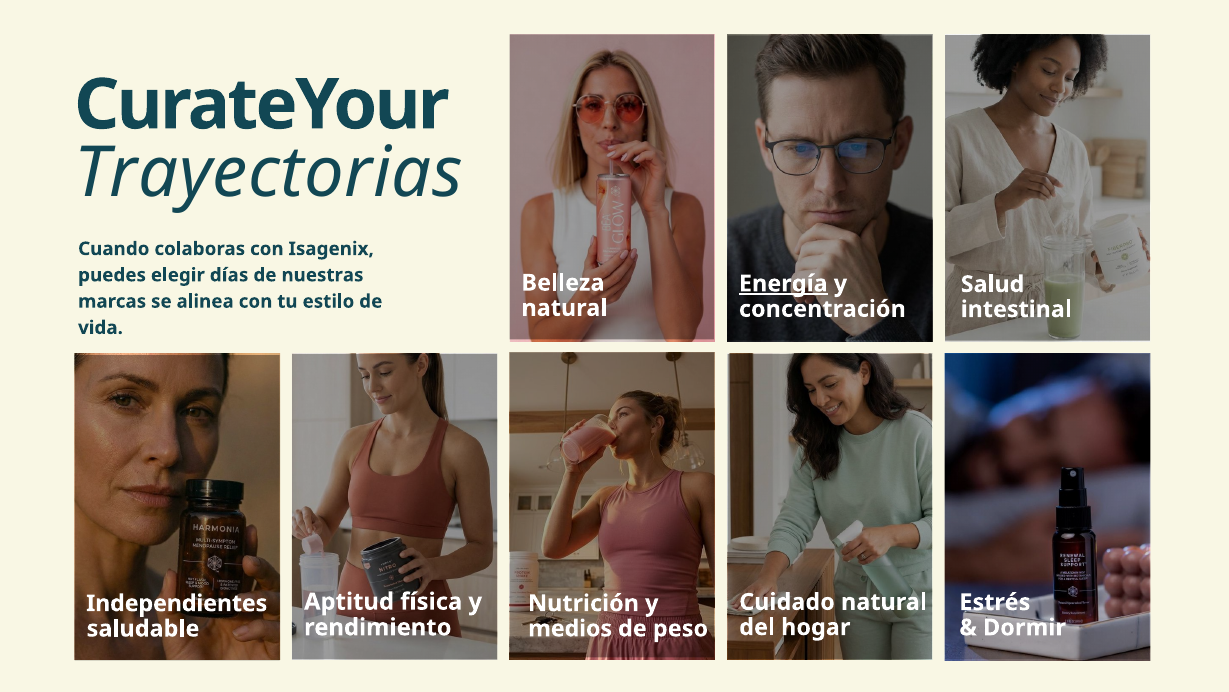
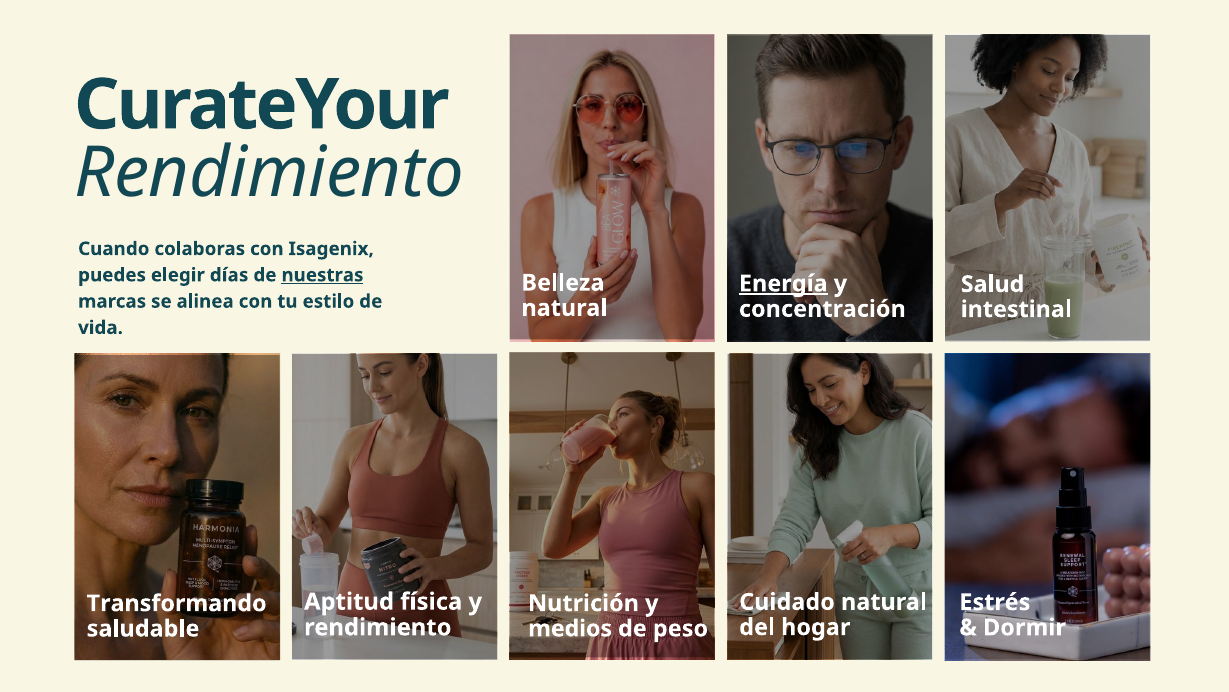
Trayectorias at (269, 173): Trayectorias -> Rendimiento
nuestras underline: none -> present
Independientes: Independientes -> Transformando
